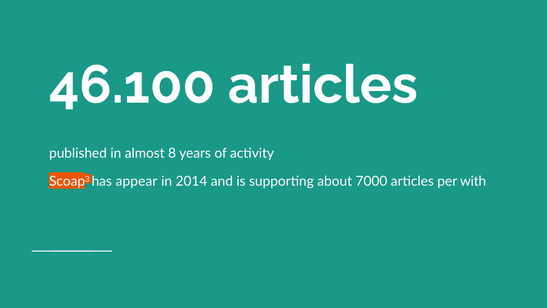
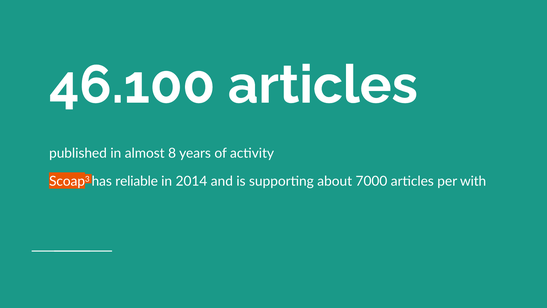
appear: appear -> reliable
